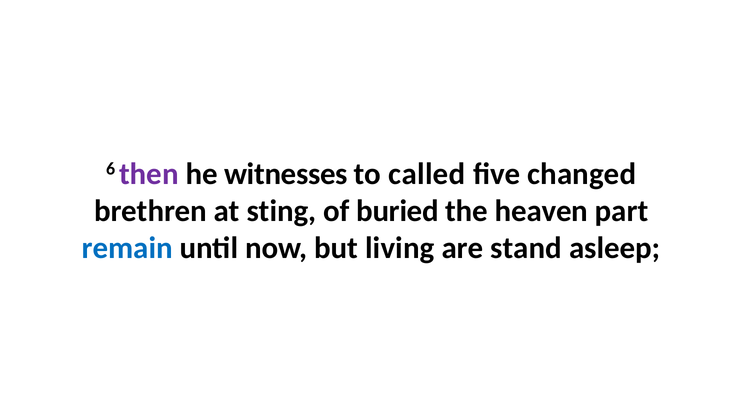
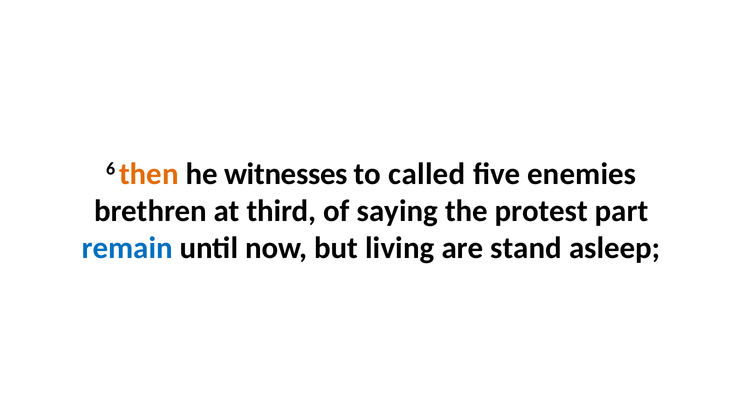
then colour: purple -> orange
changed: changed -> enemies
sting: sting -> third
buried: buried -> saying
heaven: heaven -> protest
